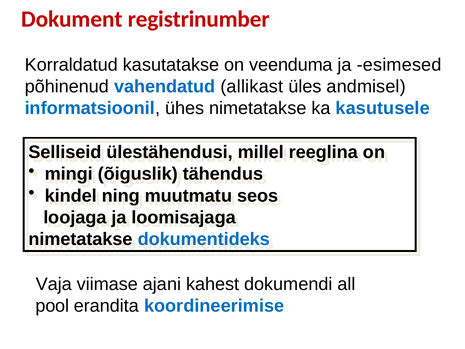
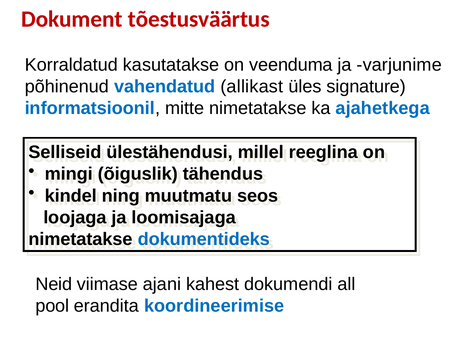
registrinumber: registrinumber -> tõestusväärtus
esimesed: esimesed -> varjunime
andmisel: andmisel -> signature
ühes: ühes -> mitte
kasutusele: kasutusele -> ajahetkega
Vaja: Vaja -> Neid
